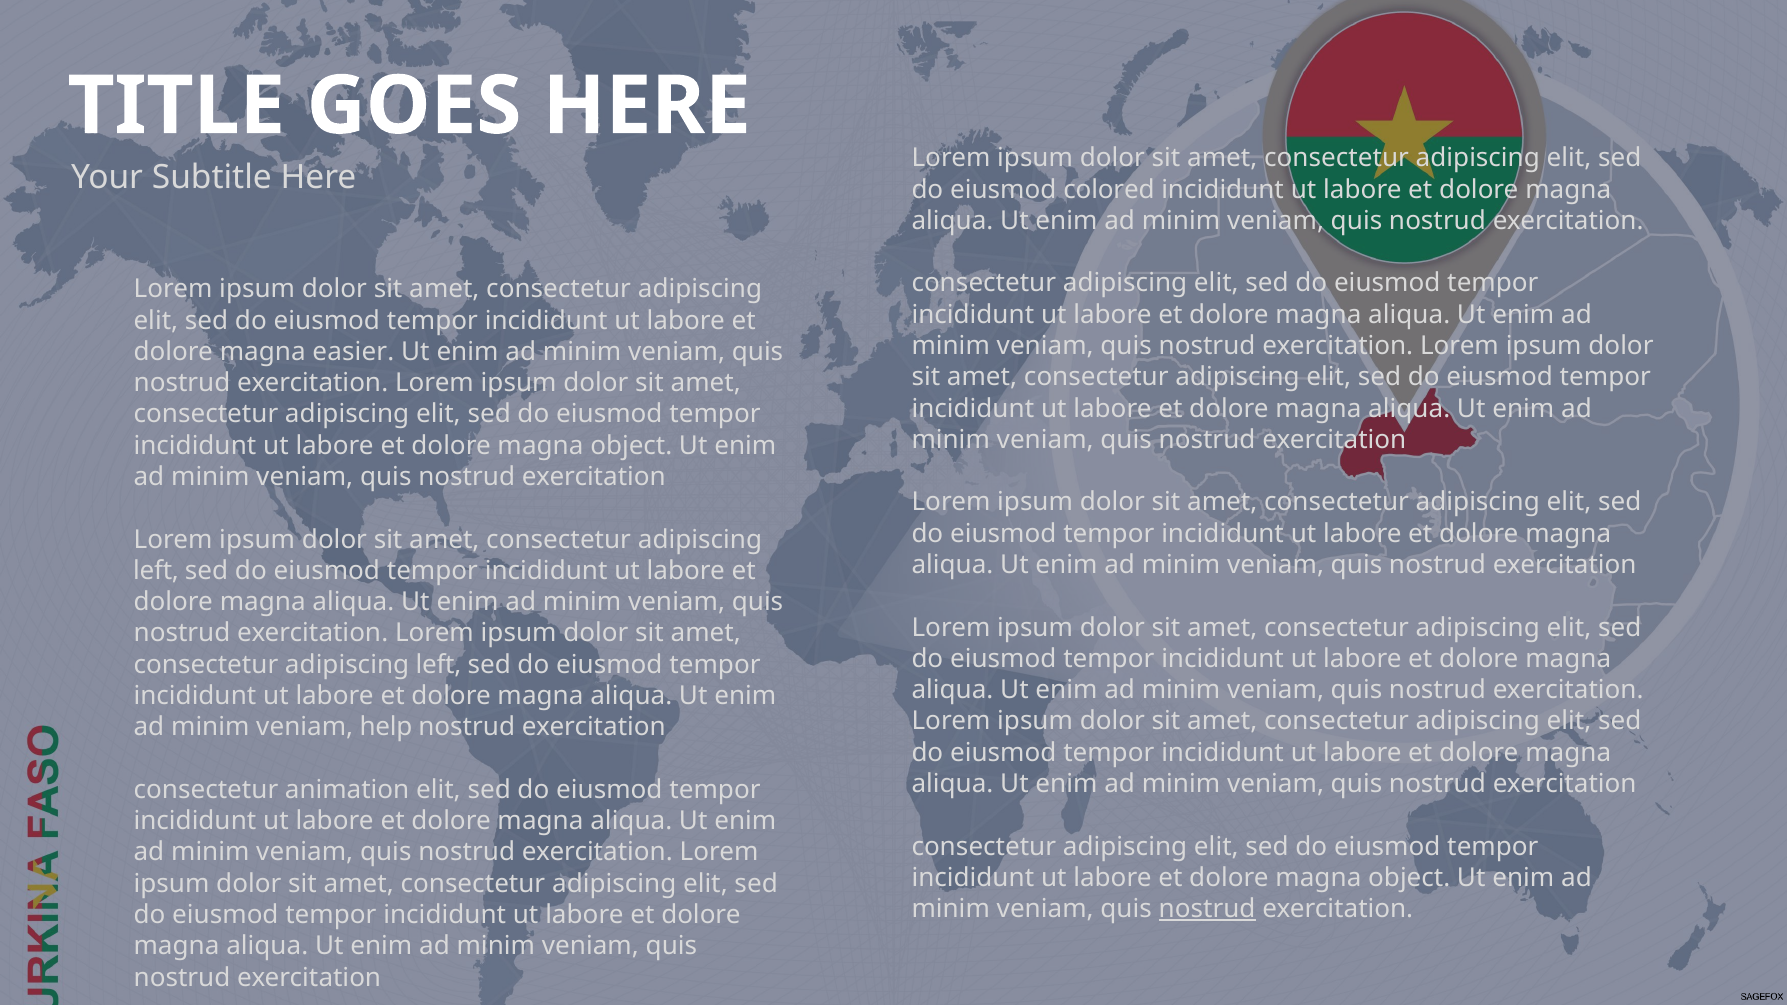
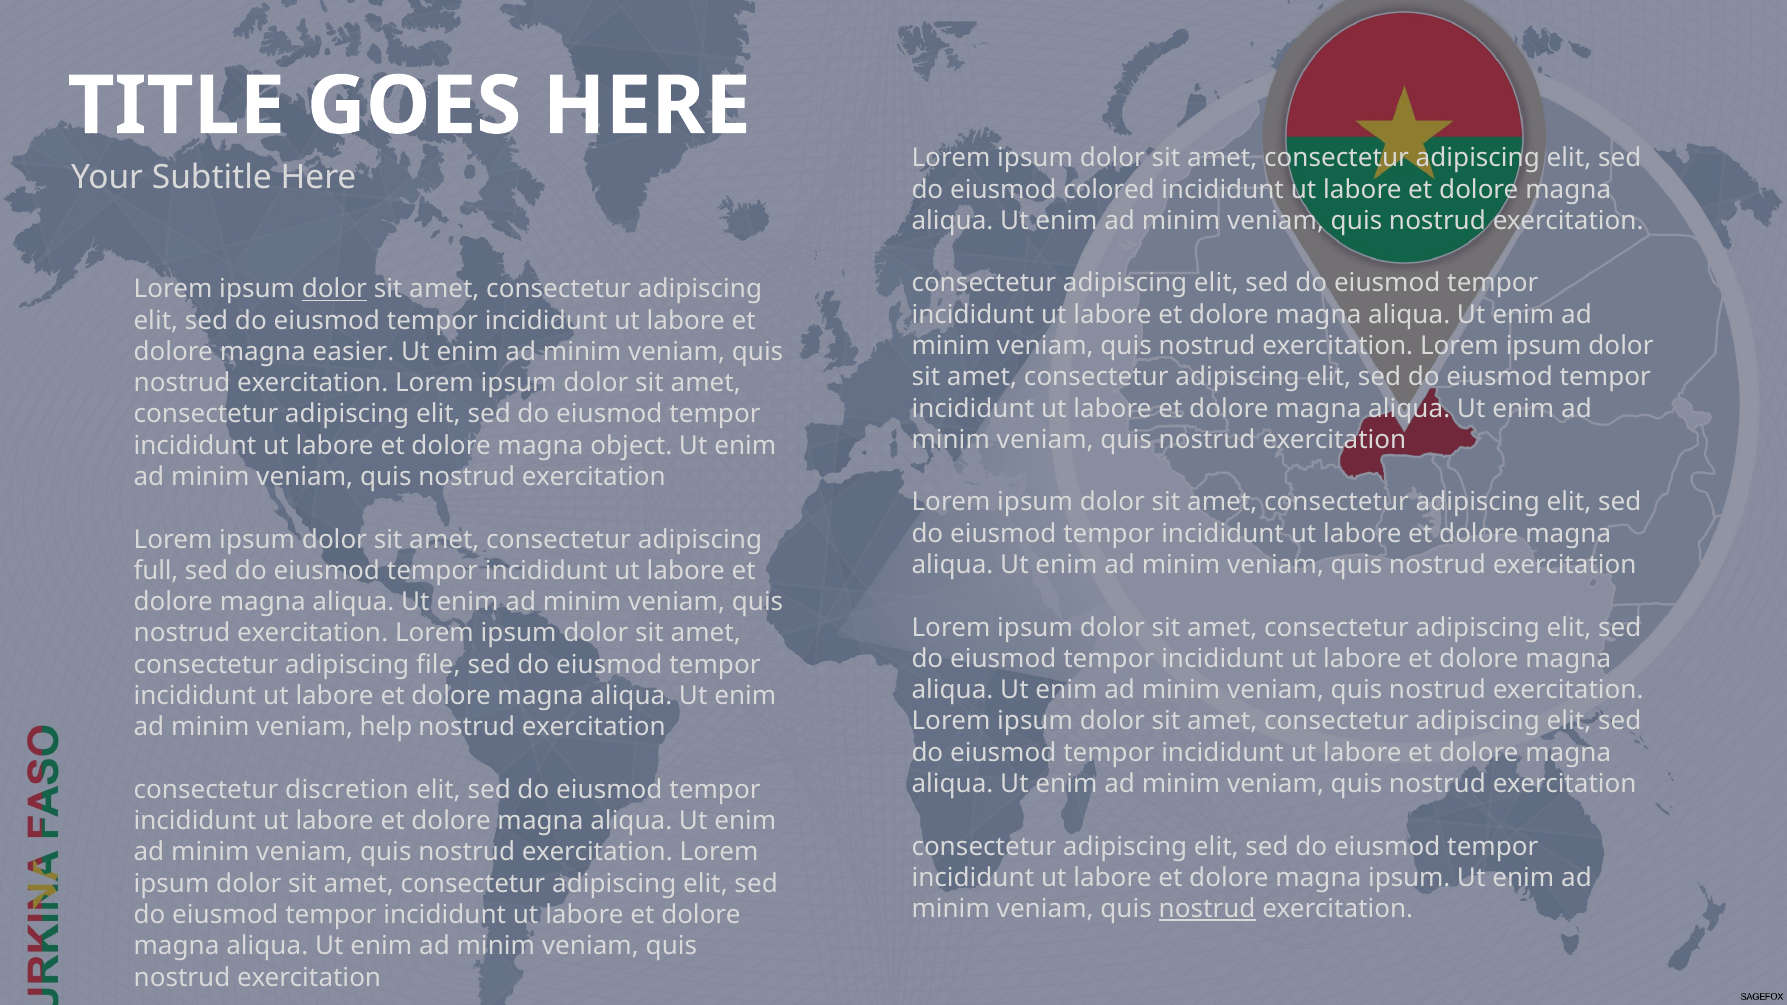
dolor at (334, 289) underline: none -> present
left at (156, 571): left -> full
left at (439, 665): left -> file
animation: animation -> discretion
object at (1409, 878): object -> ipsum
